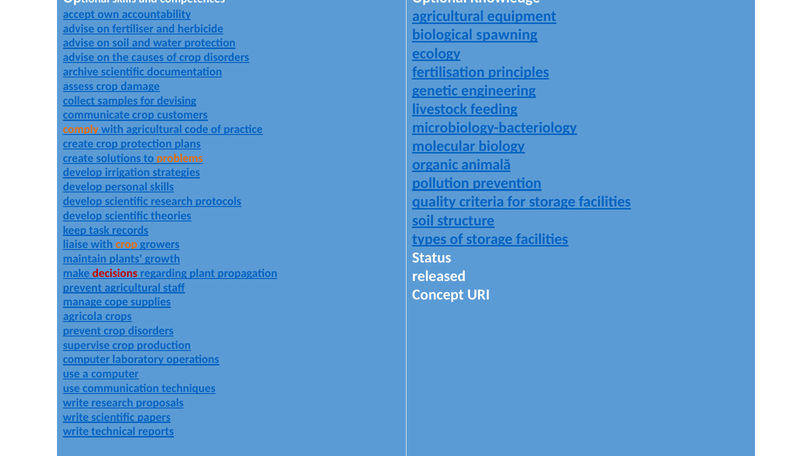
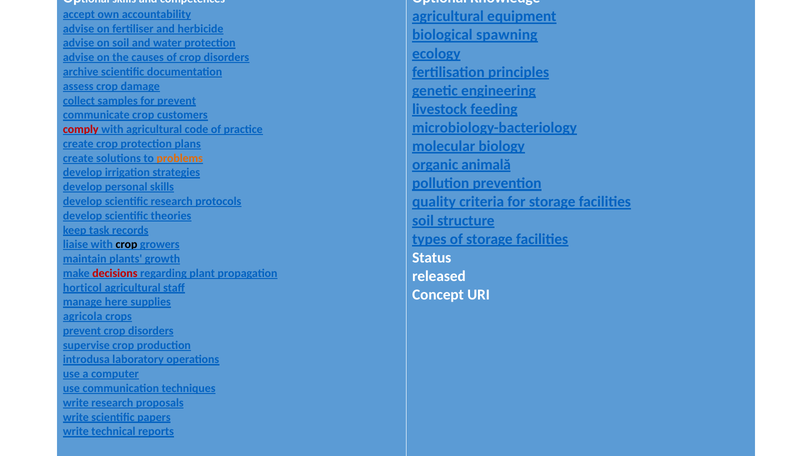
for devising: devising -> prevent
comply colour: orange -> red
crop at (126, 244) colour: orange -> black
prevent at (82, 287): prevent -> horticol
cope: cope -> here
computer at (86, 359): computer -> introdusa
